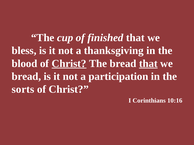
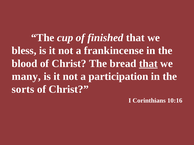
thanksgiving: thanksgiving -> frankincense
Christ at (69, 64) underline: present -> none
bread at (26, 77): bread -> many
